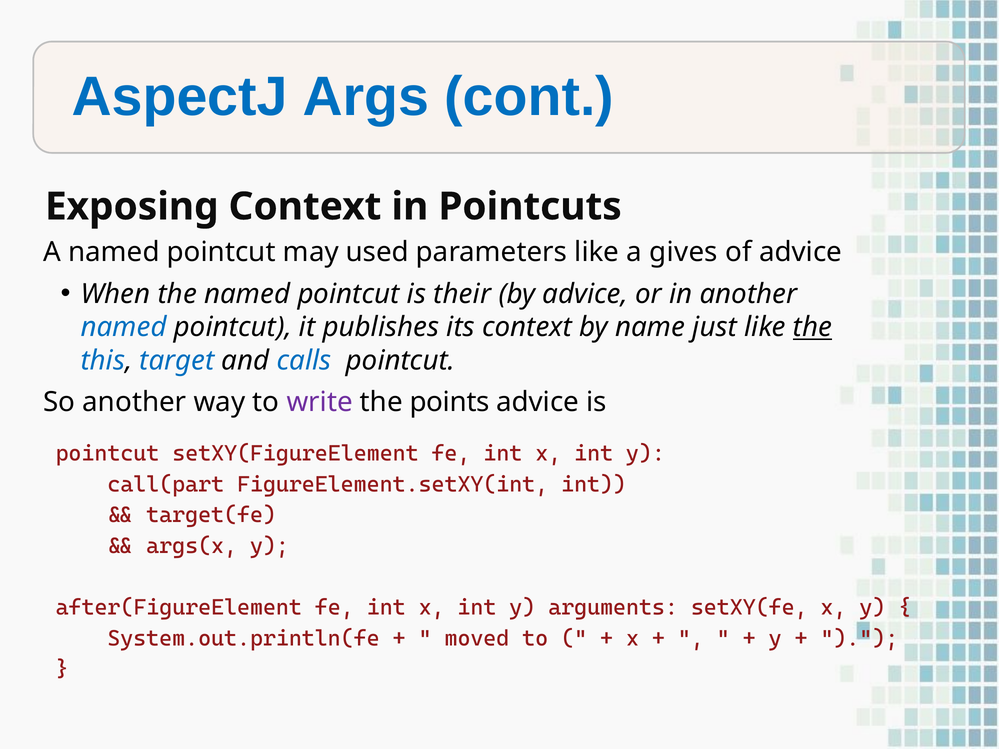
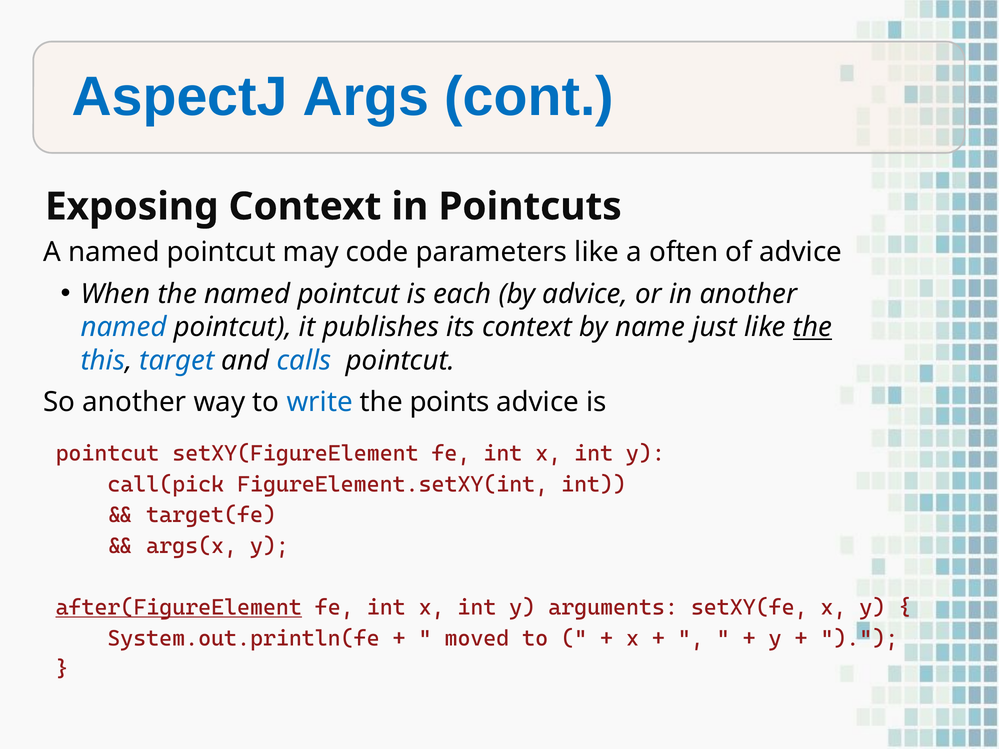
used: used -> code
gives: gives -> often
their: their -> each
write colour: purple -> blue
call(part: call(part -> call(pick
after(FigureElement underline: none -> present
